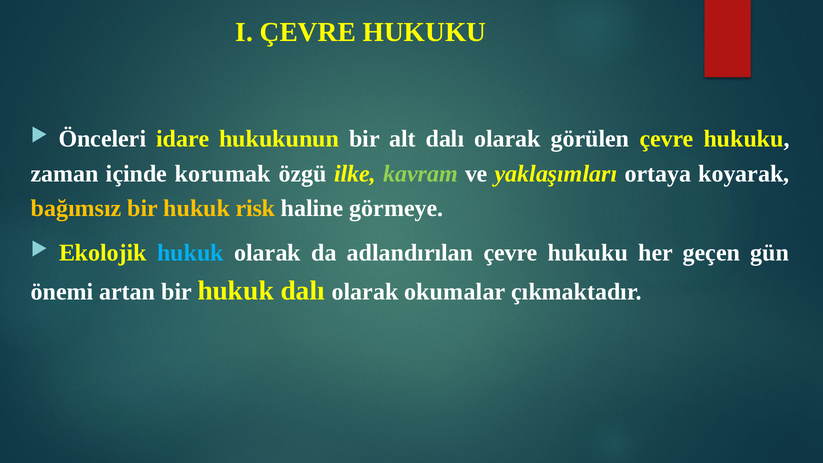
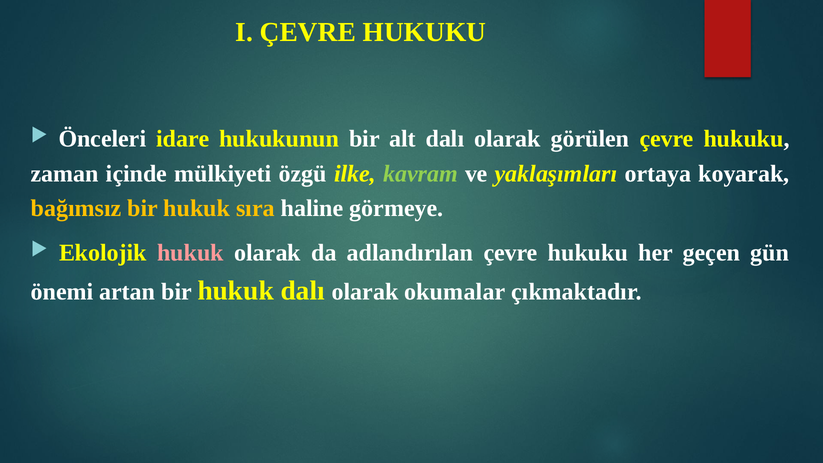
korumak: korumak -> mülkiyeti
risk: risk -> sıra
hukuk at (190, 253) colour: light blue -> pink
